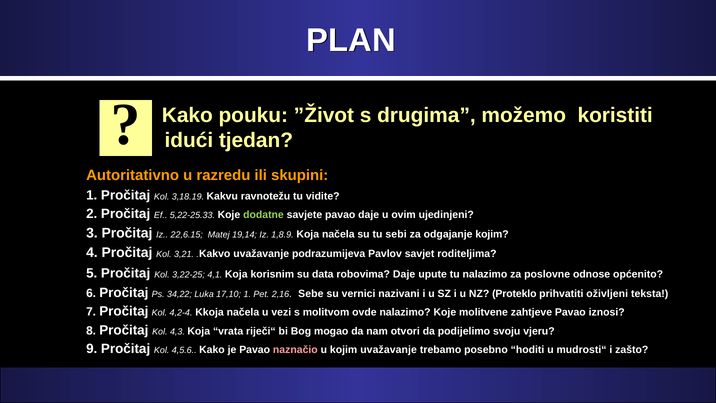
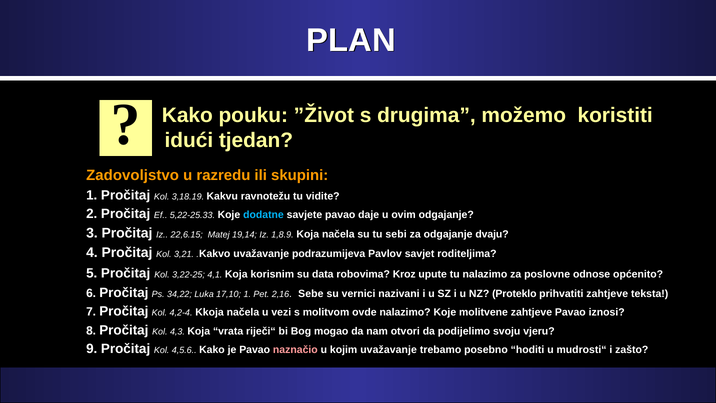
Autoritativno: Autoritativno -> Zadovoljstvo
dodatne colour: light green -> light blue
ovim ujedinjeni: ujedinjeni -> odgajanje
odgajanje kojim: kojim -> dvaju
robovima Daje: Daje -> Kroz
prihvatiti oživljeni: oživljeni -> zahtjeve
